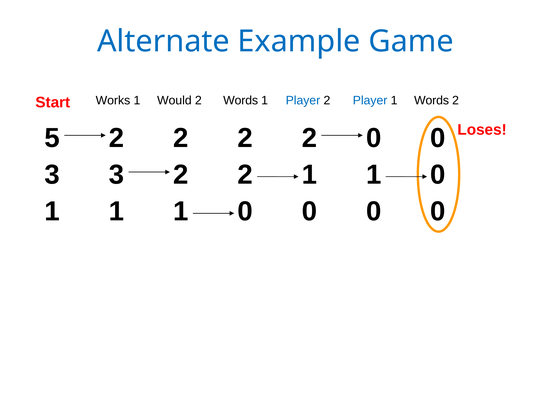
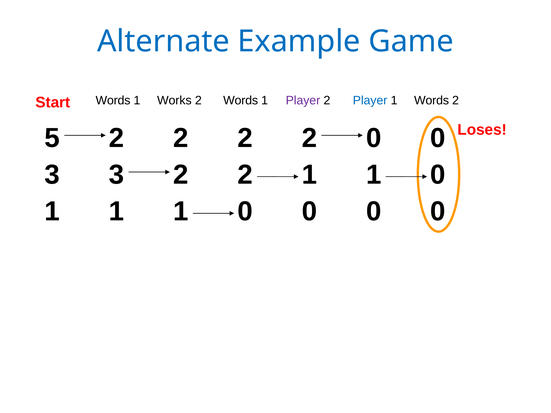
Would: Would -> Works
Player at (303, 100) colour: blue -> purple
Start Works: Works -> Words
